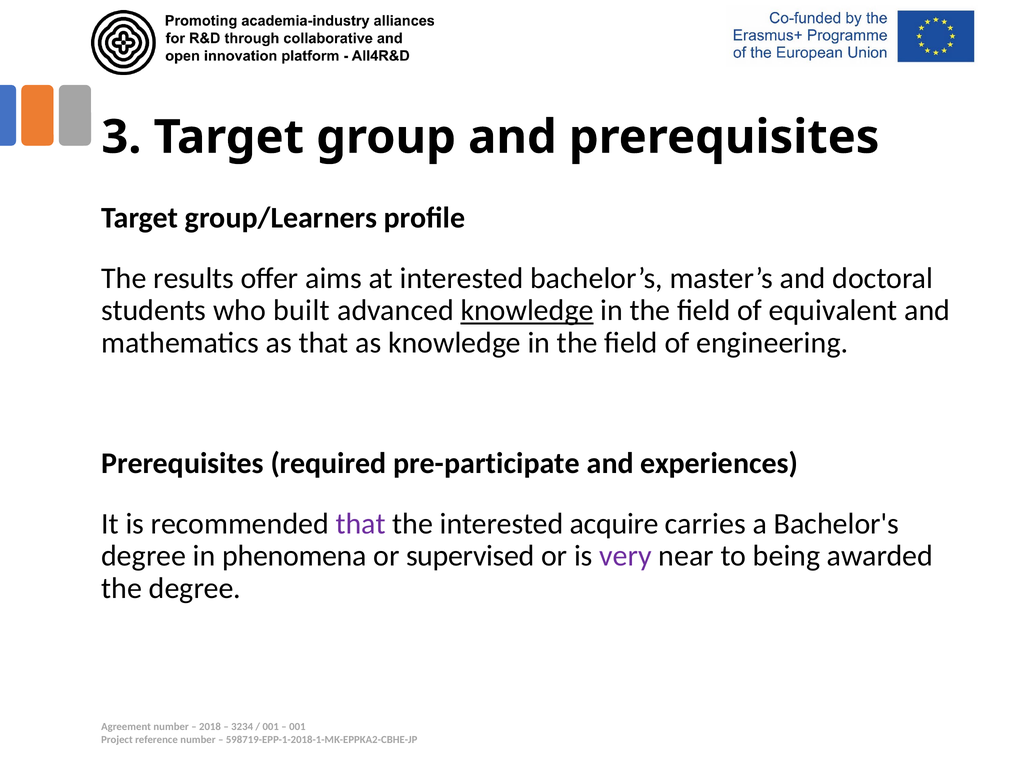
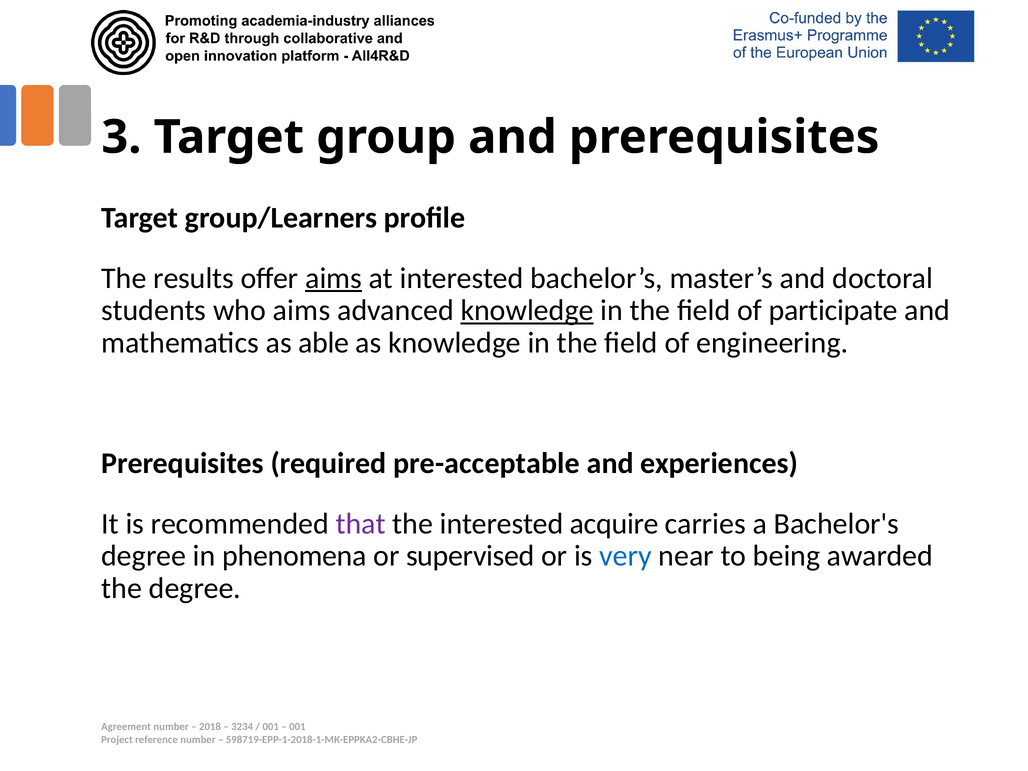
aims at (334, 278) underline: none -> present
who built: built -> aims
equivalent: equivalent -> participate
as that: that -> able
pre-participate: pre-participate -> pre-acceptable
very colour: purple -> blue
